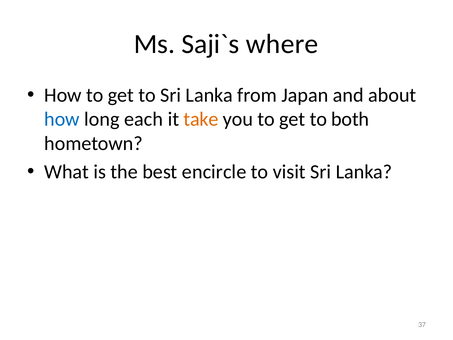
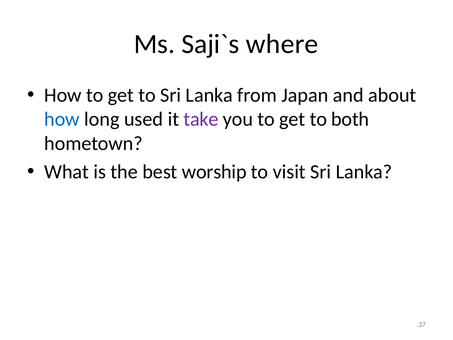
each: each -> used
take colour: orange -> purple
encircle: encircle -> worship
